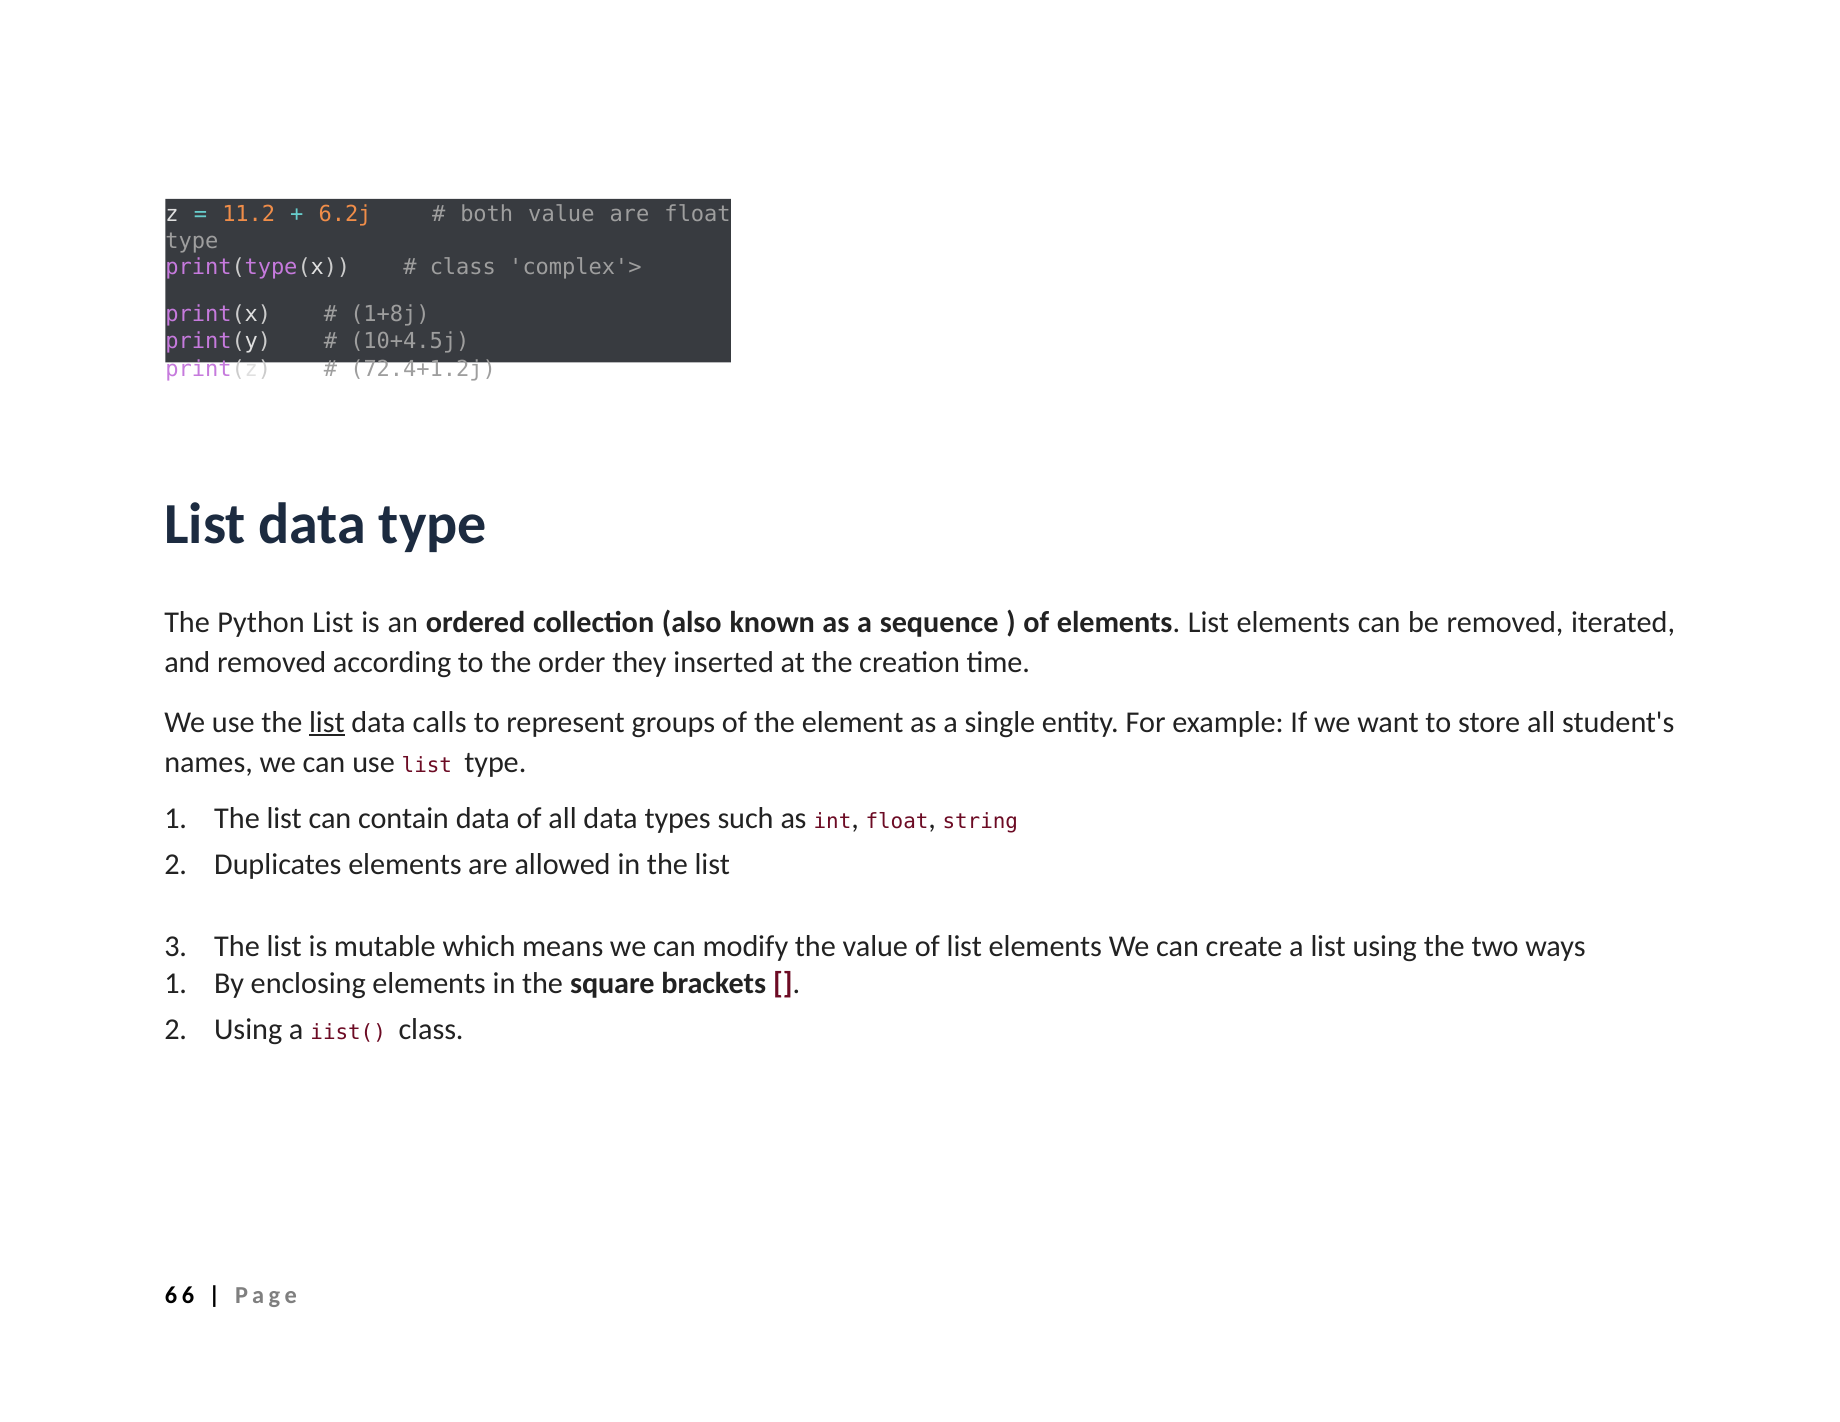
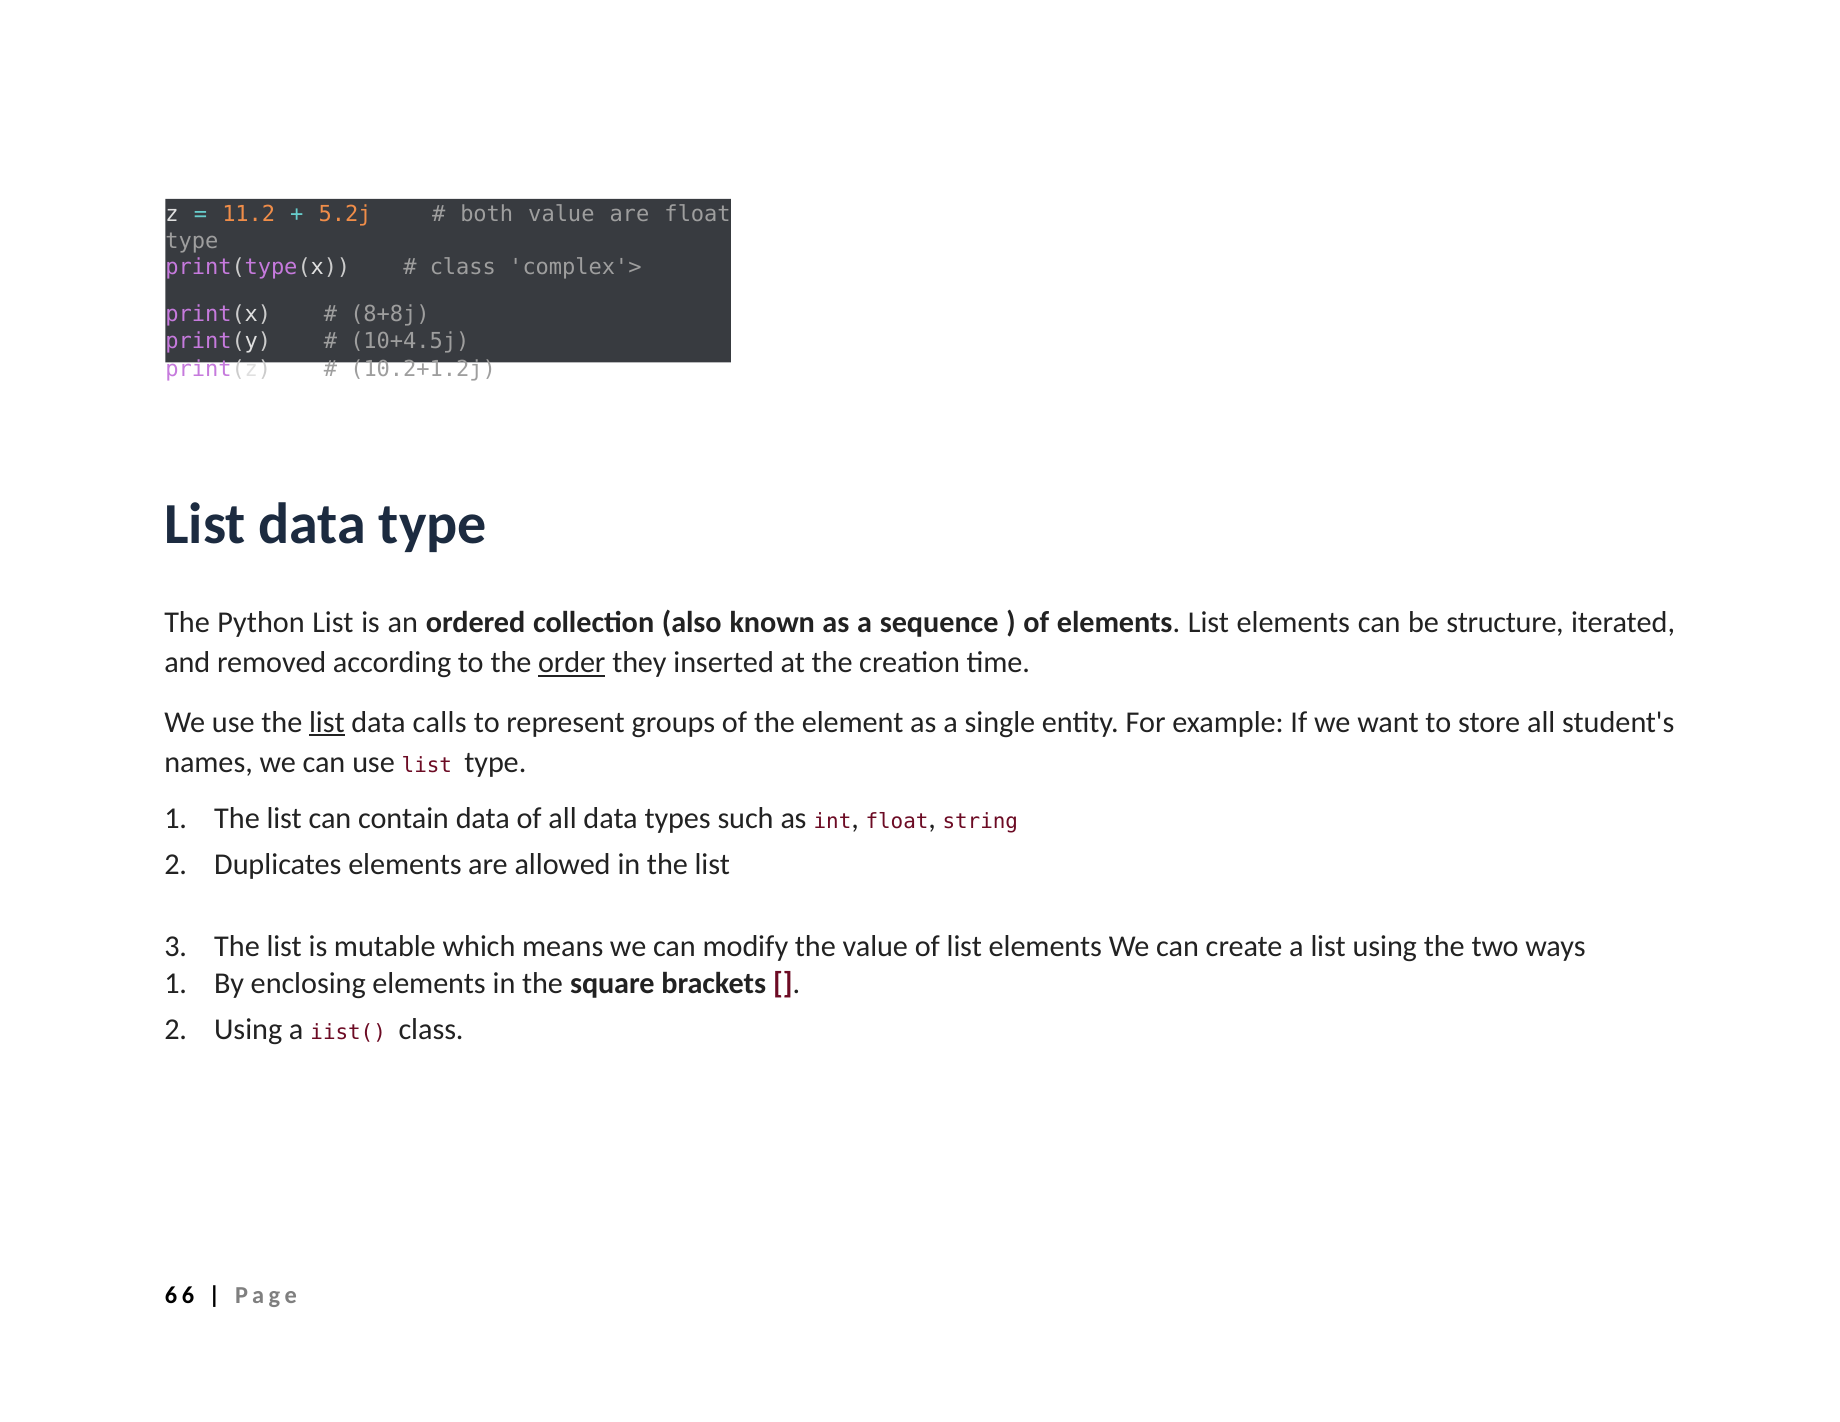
6.2j: 6.2j -> 5.2j
1+8j: 1+8j -> 8+8j
72.4+1.2j: 72.4+1.2j -> 10.2+1.2j
be removed: removed -> structure
order underline: none -> present
